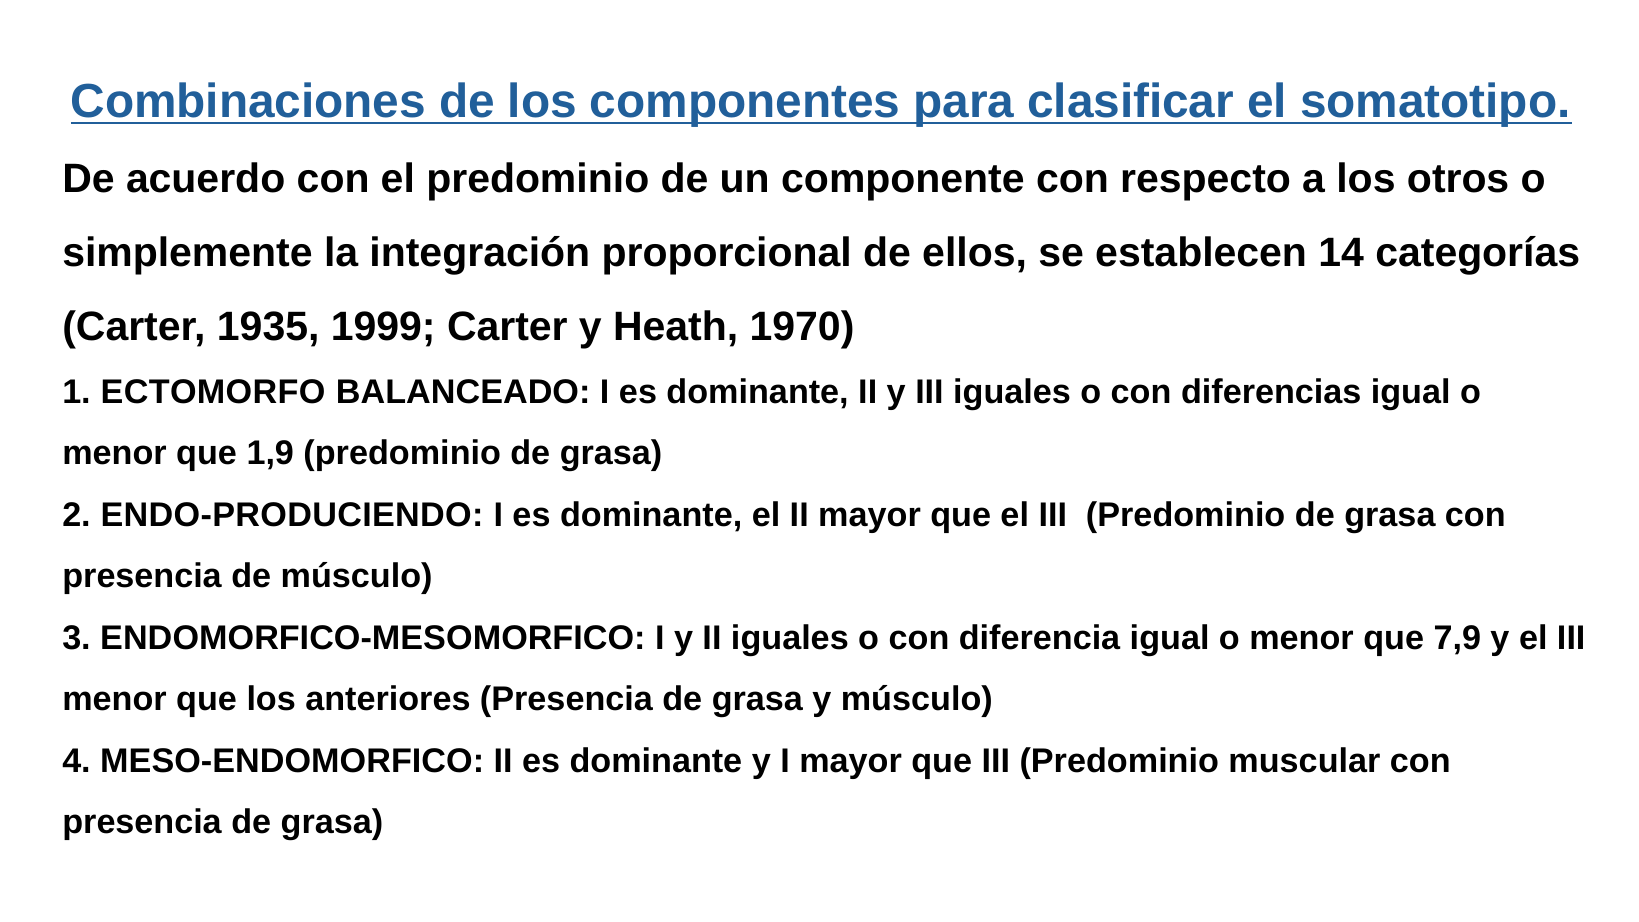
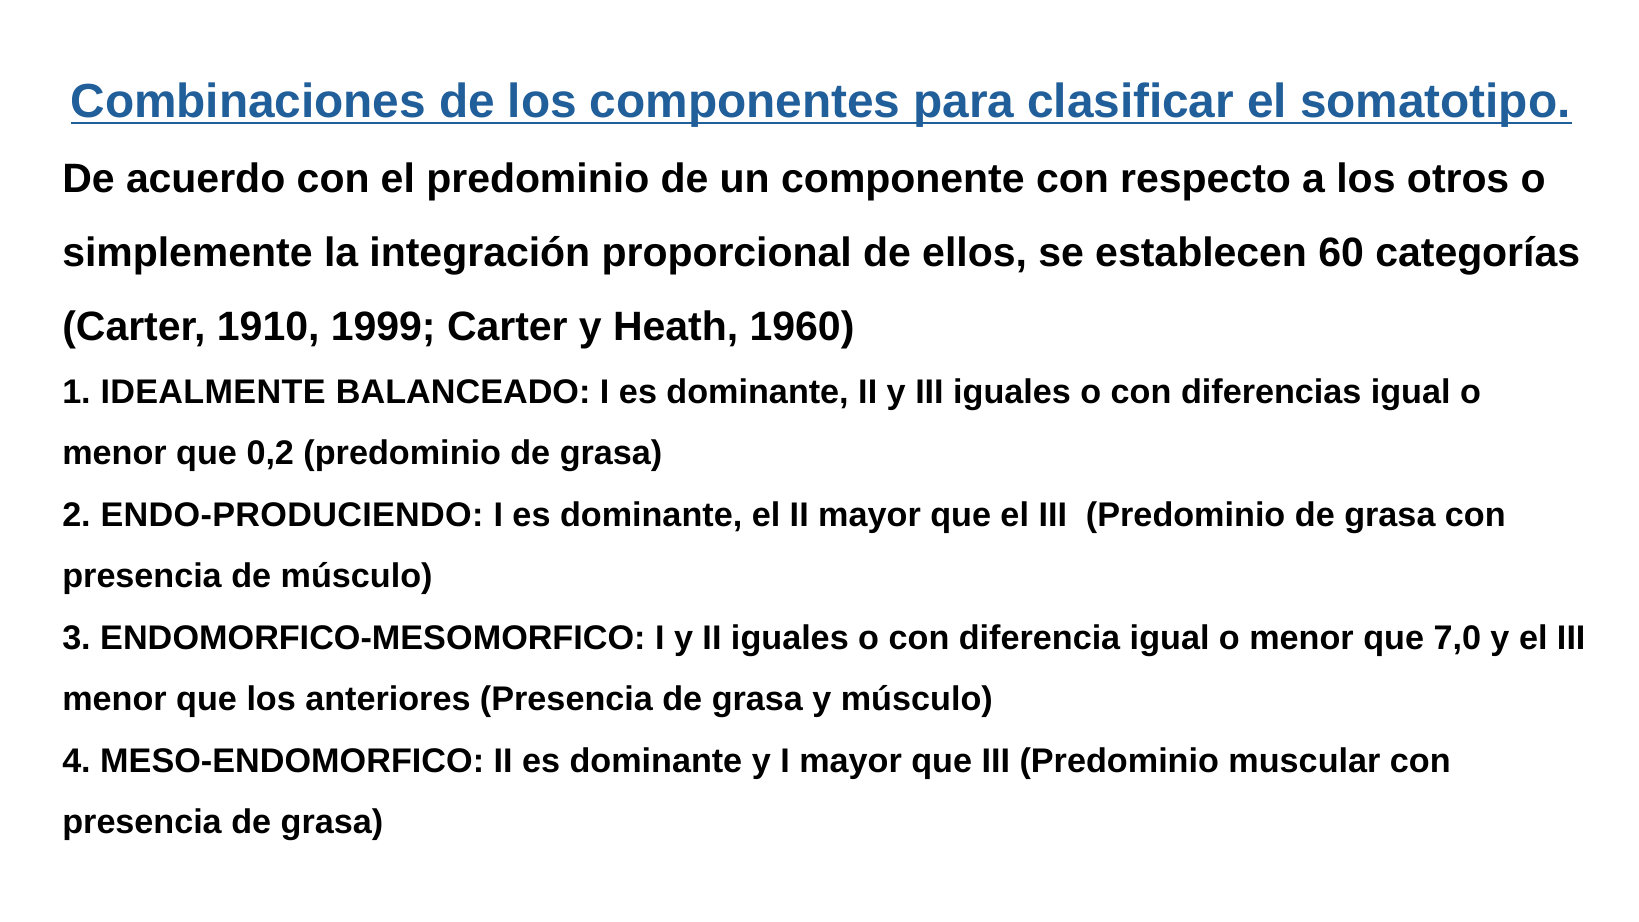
14: 14 -> 60
1935: 1935 -> 1910
1970: 1970 -> 1960
ECTOMORFO: ECTOMORFO -> IDEALMENTE
1,9: 1,9 -> 0,2
7,9: 7,9 -> 7,0
